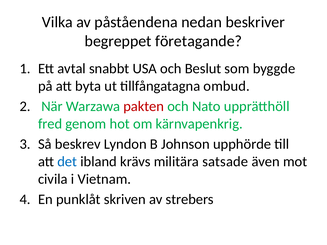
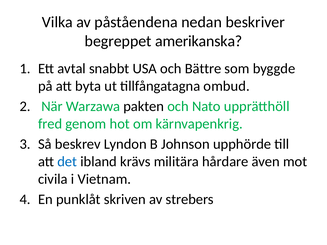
företagande: företagande -> amerikanska
Beslut: Beslut -> Bättre
pakten colour: red -> black
satsade: satsade -> hårdare
